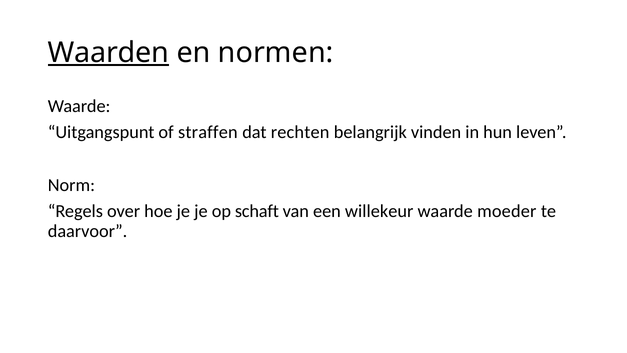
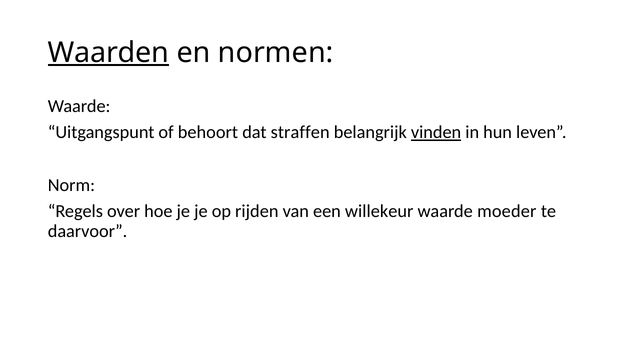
straffen: straffen -> behoort
rechten: rechten -> straffen
vinden underline: none -> present
schaft: schaft -> rijden
